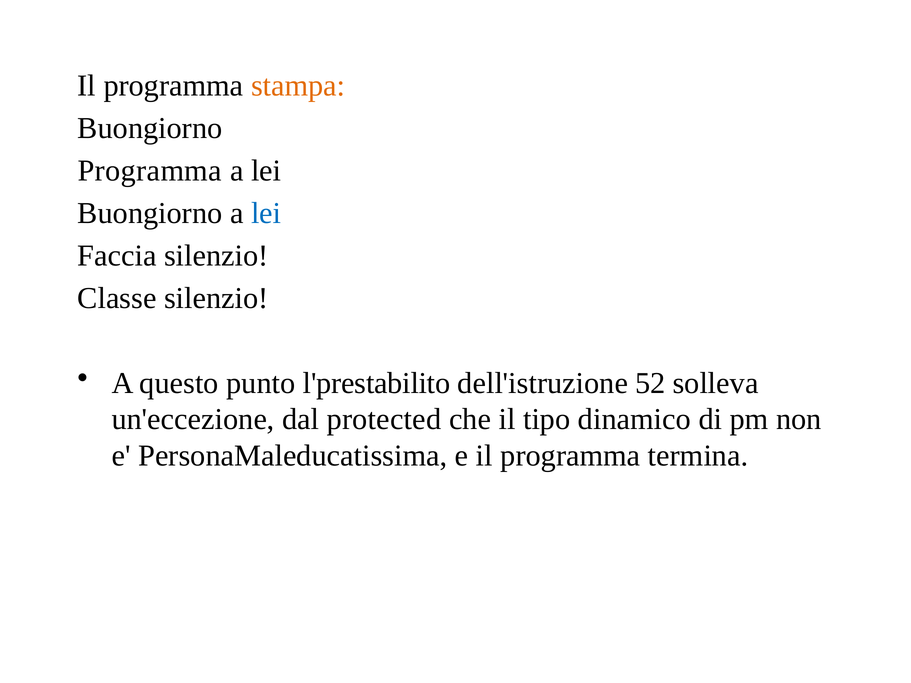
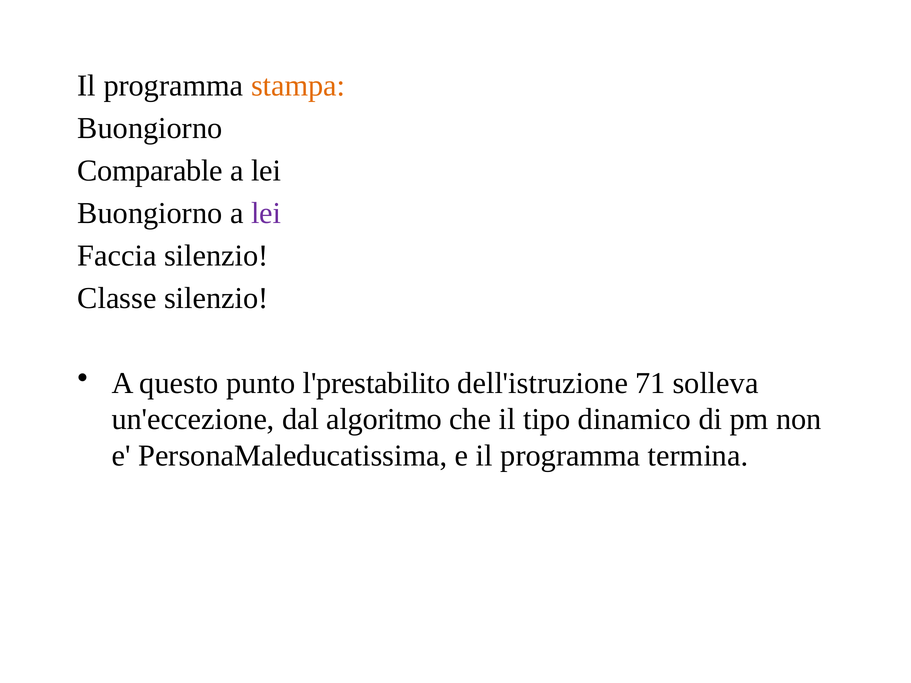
Programma at (150, 171): Programma -> Comparable
lei at (266, 213) colour: blue -> purple
52: 52 -> 71
protected: protected -> algoritmo
